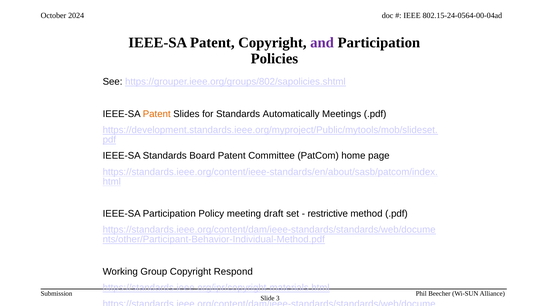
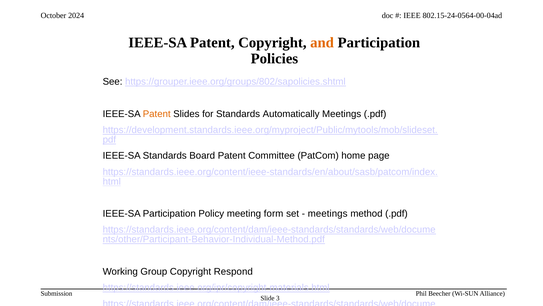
and colour: purple -> orange
draft: draft -> form
restrictive at (328, 213): restrictive -> meetings
